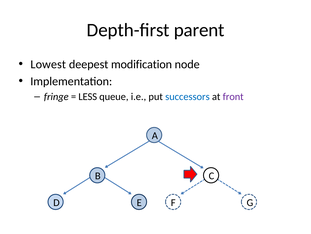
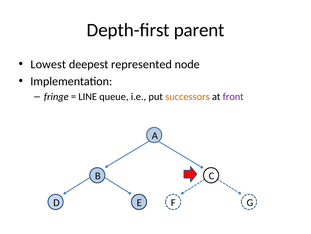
modification: modification -> represented
LESS: LESS -> LINE
successors colour: blue -> orange
